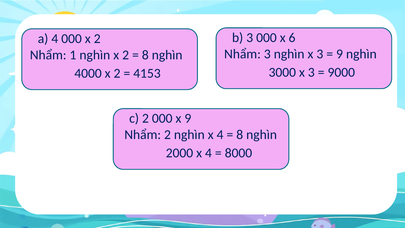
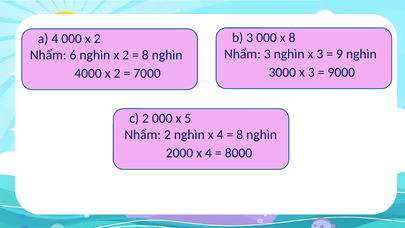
x 6: 6 -> 8
1: 1 -> 6
4153: 4153 -> 7000
x 9: 9 -> 5
